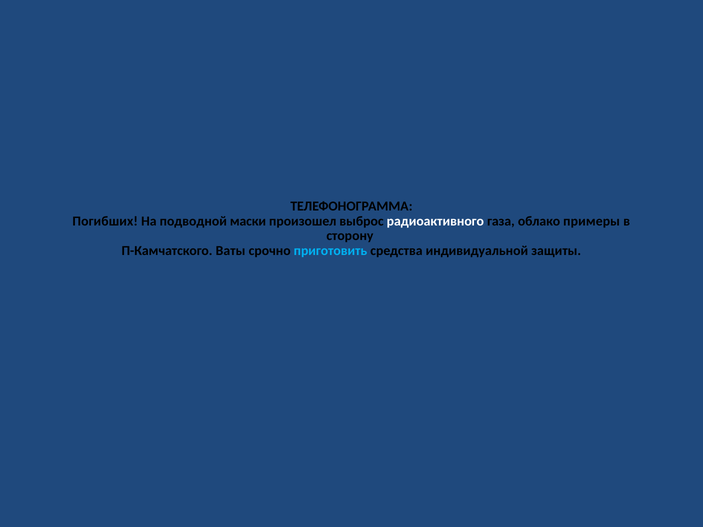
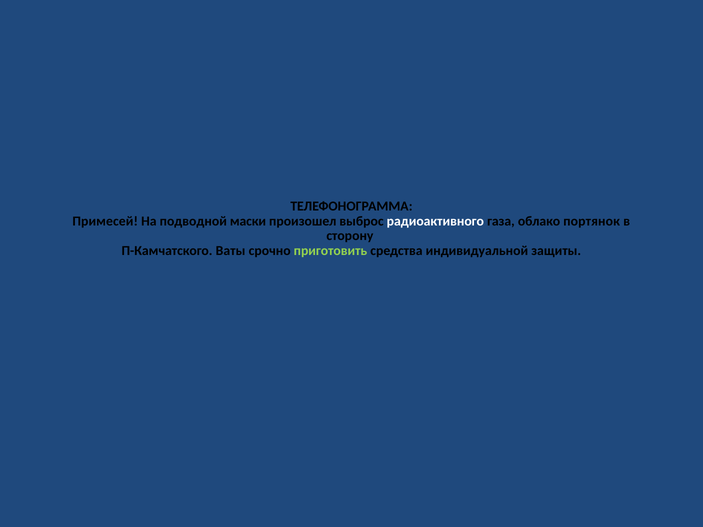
Погибших: Погибших -> Примесей
примеры: примеры -> портянок
приготовить colour: light blue -> light green
